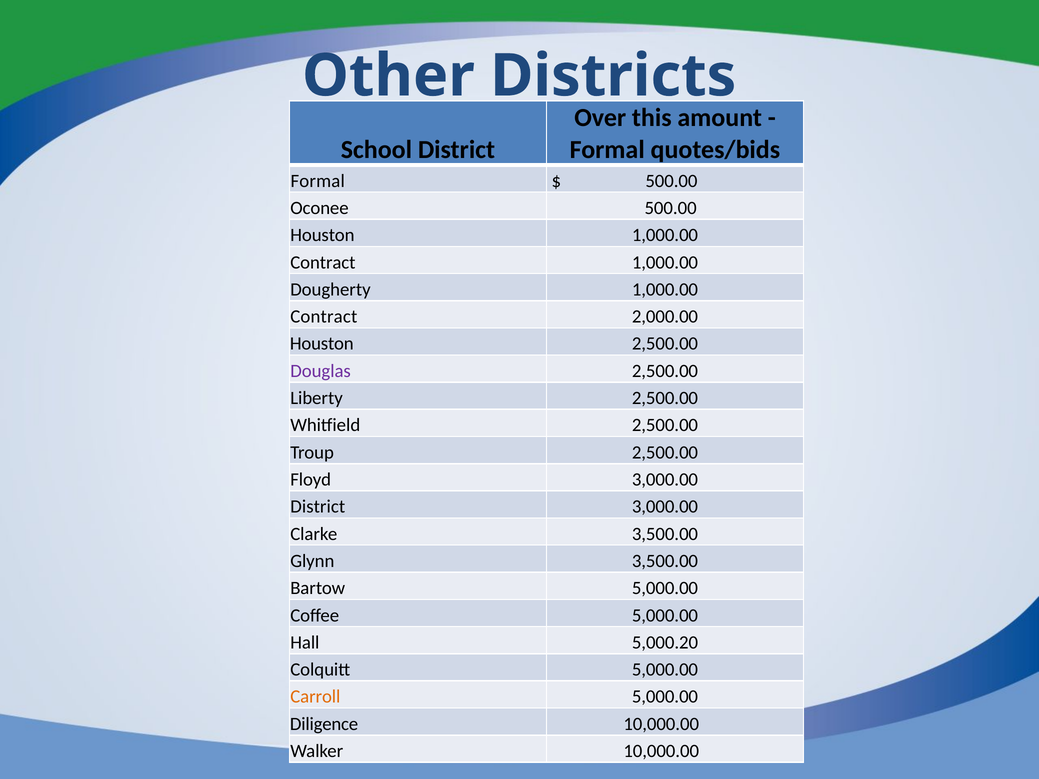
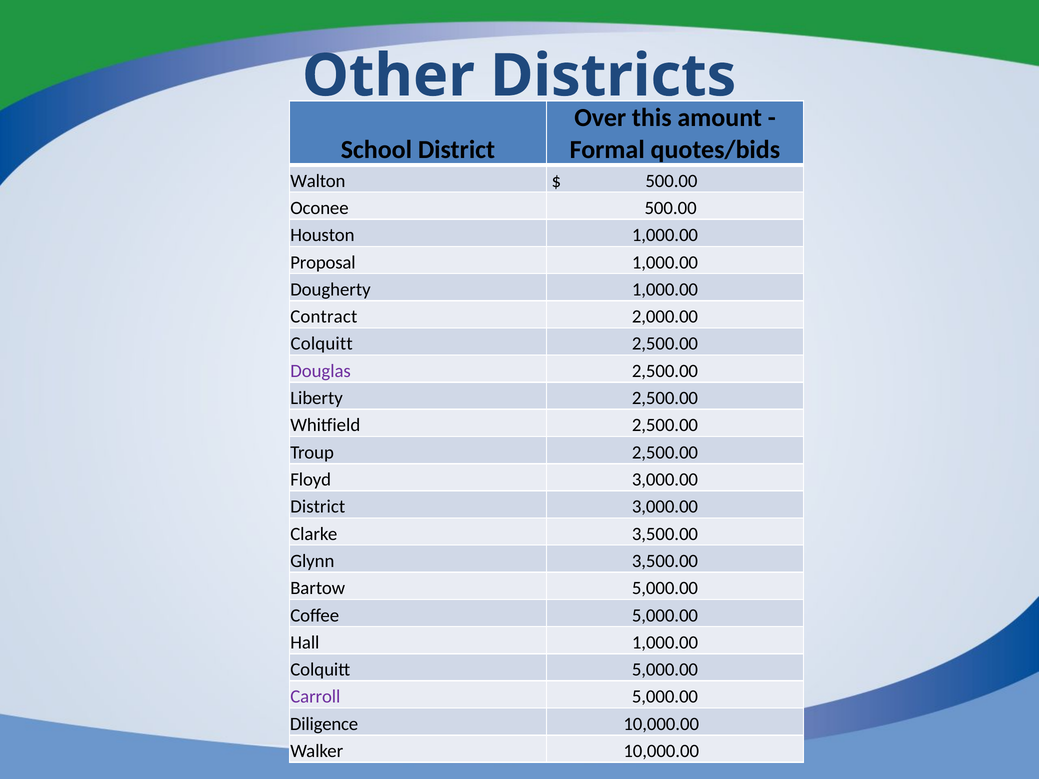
Formal at (318, 181): Formal -> Walton
Contract at (323, 262): Contract -> Proposal
Houston at (322, 344): Houston -> Colquitt
Hall 5,000.20: 5,000.20 -> 1,000.00
Carroll colour: orange -> purple
